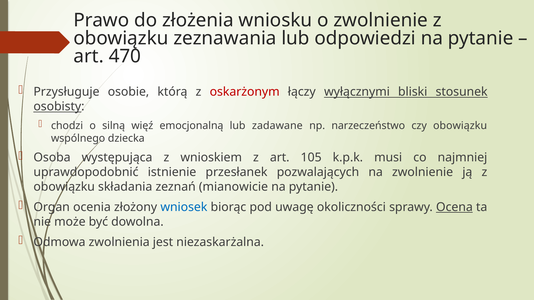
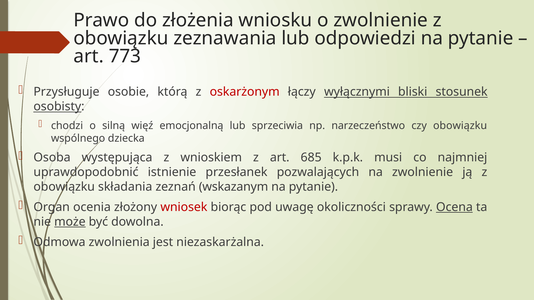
470: 470 -> 773
zadawane: zadawane -> sprzeciwia
105: 105 -> 685
mianowicie: mianowicie -> wskazanym
wniosek colour: blue -> red
może underline: none -> present
